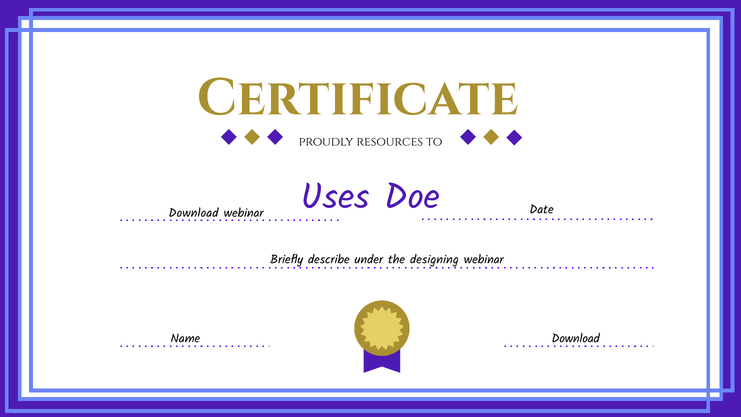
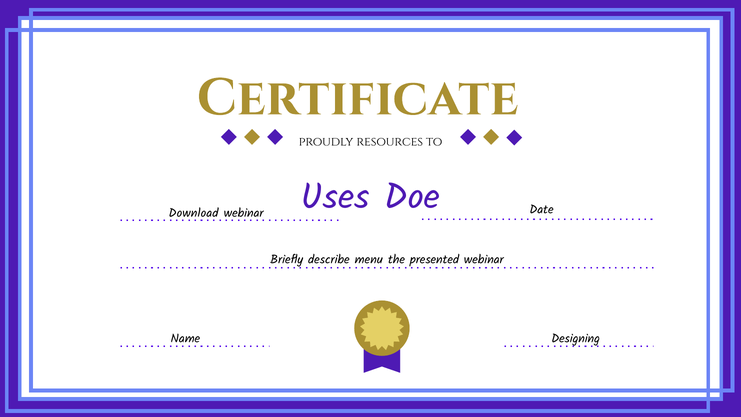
under: under -> menu
designing: designing -> presented
Download at (576, 339): Download -> Designing
